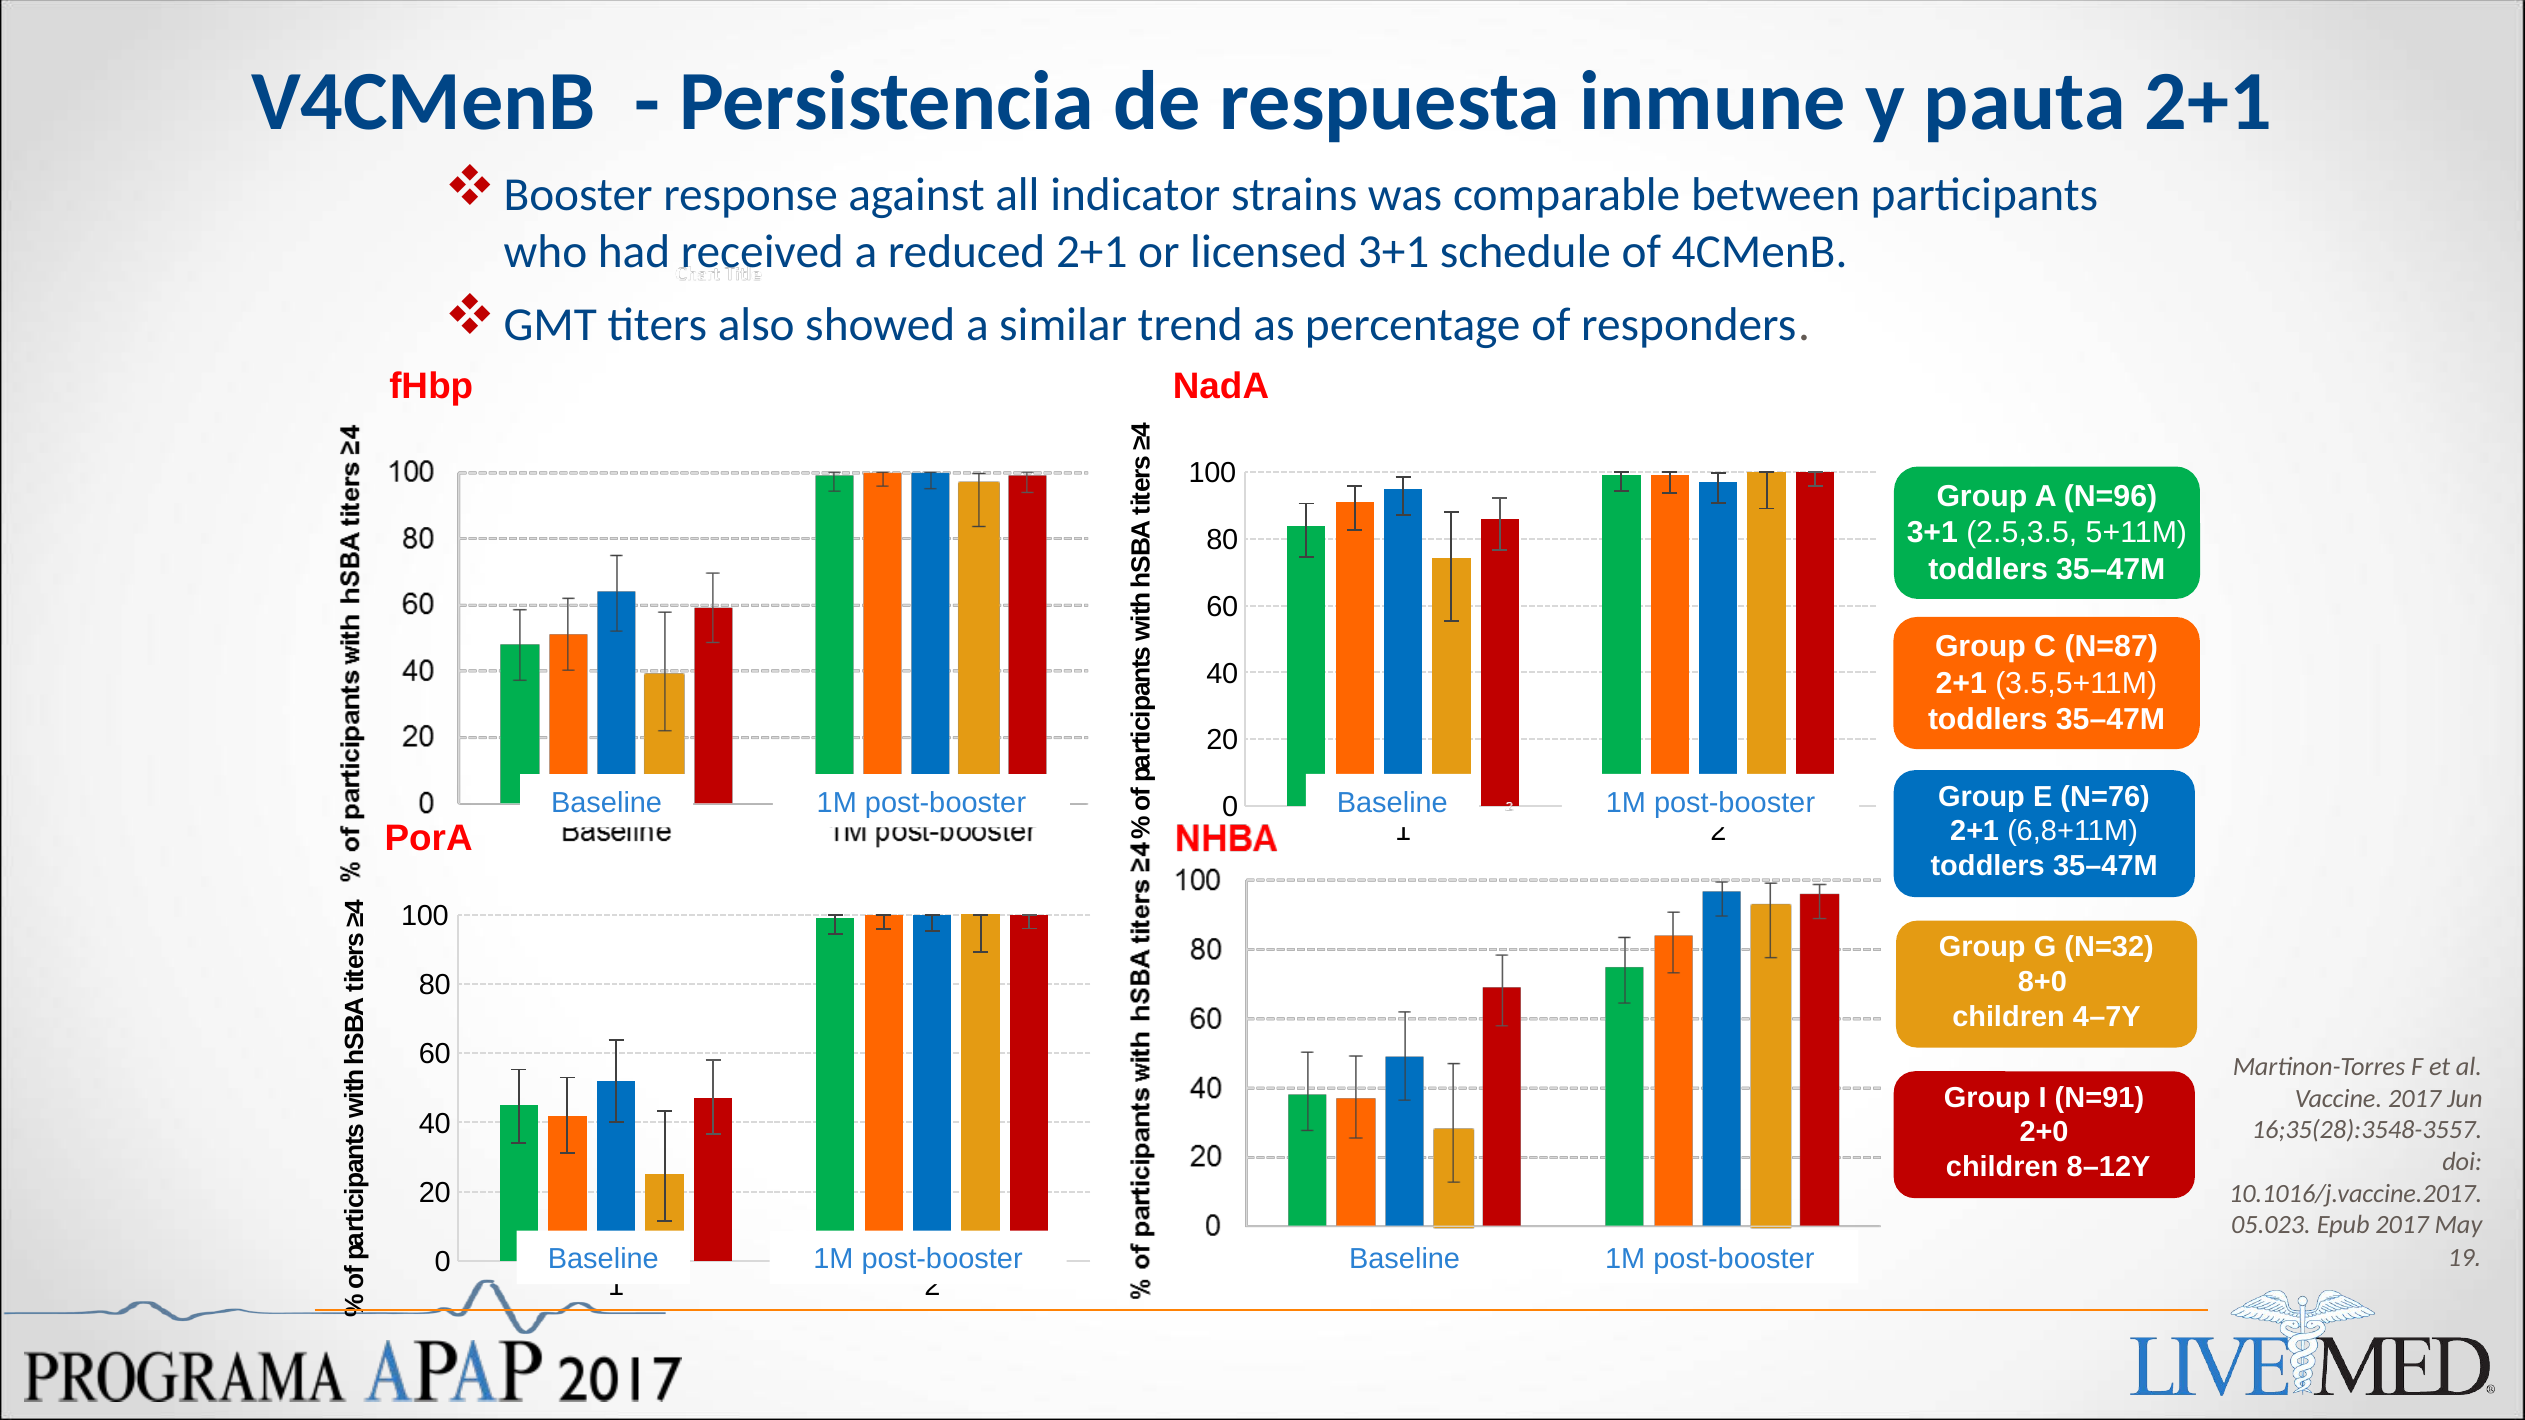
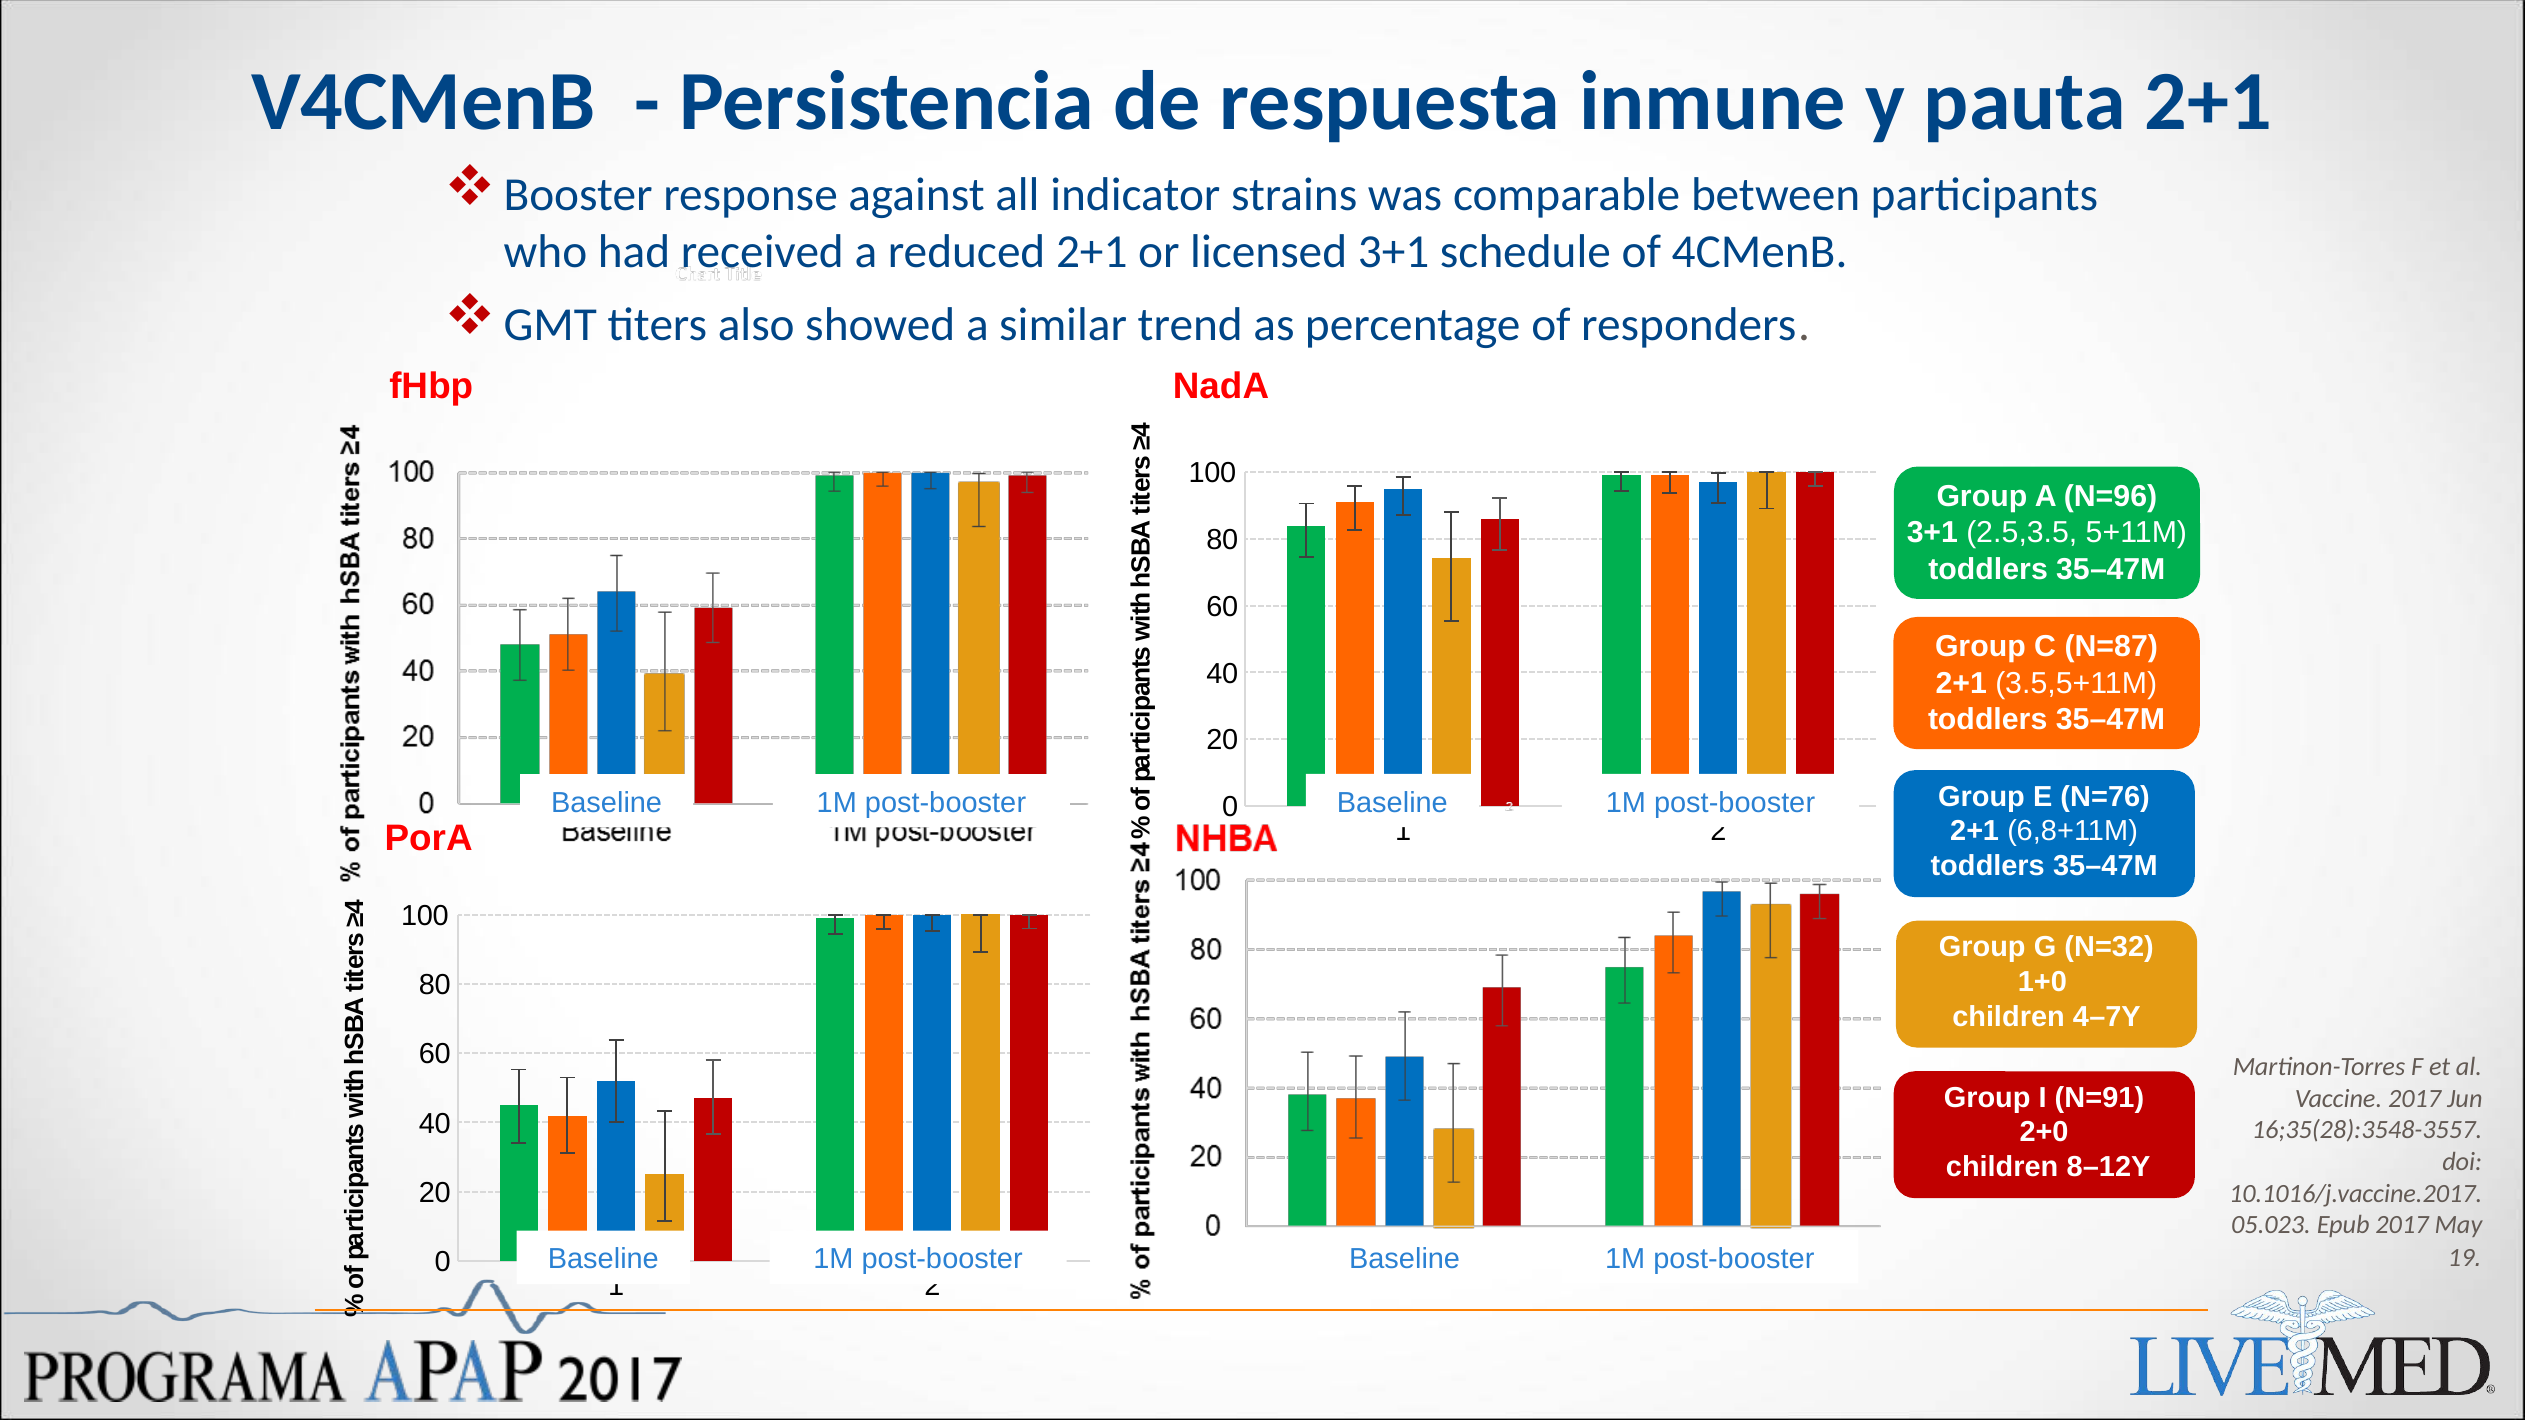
8+0: 8+0 -> 1+0
